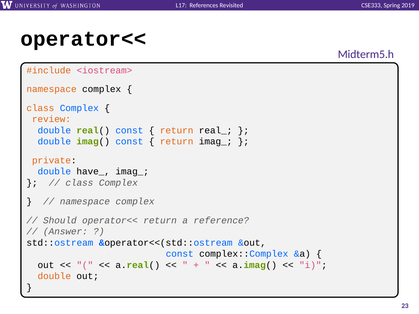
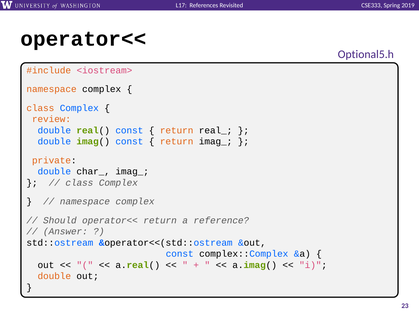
Midterm5.h: Midterm5.h -> Optional5.h
have_: have_ -> char_
